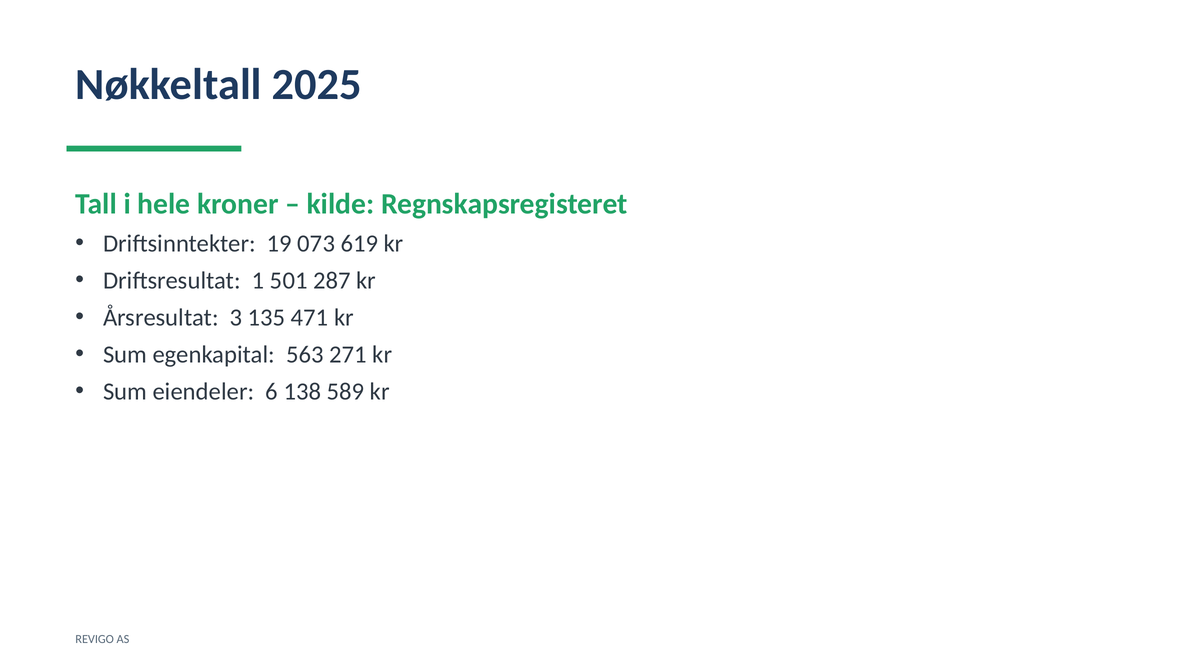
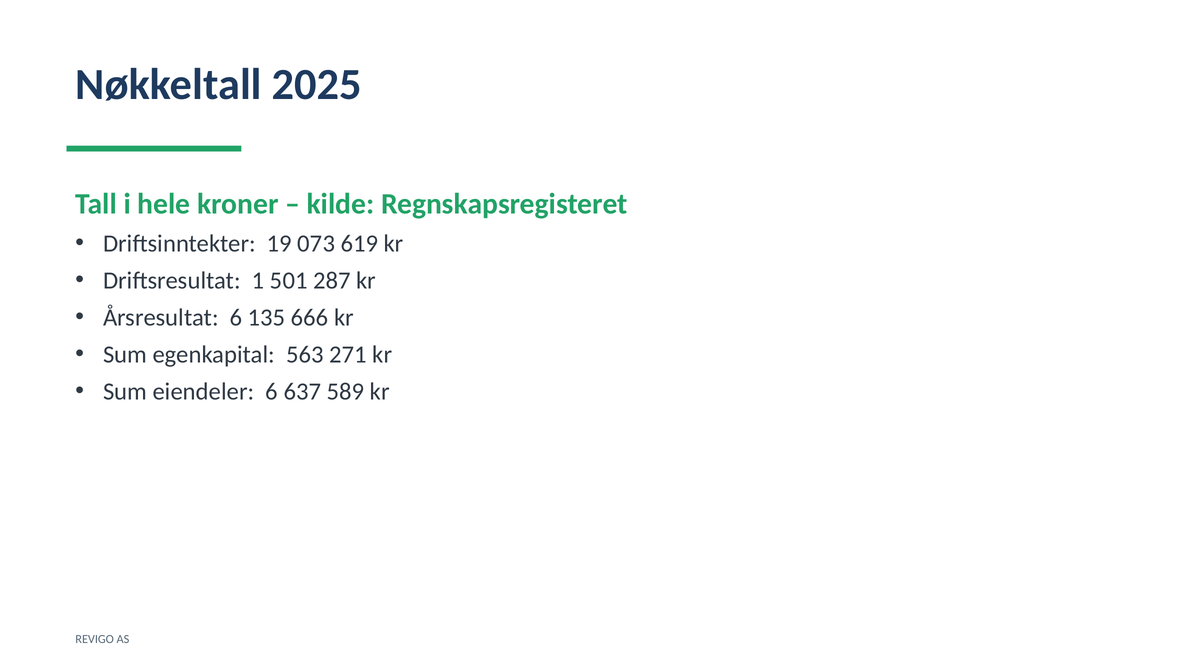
Årsresultat 3: 3 -> 6
471: 471 -> 666
138: 138 -> 637
